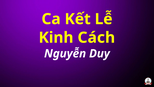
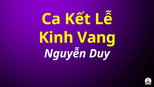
Cách: Cách -> Vang
